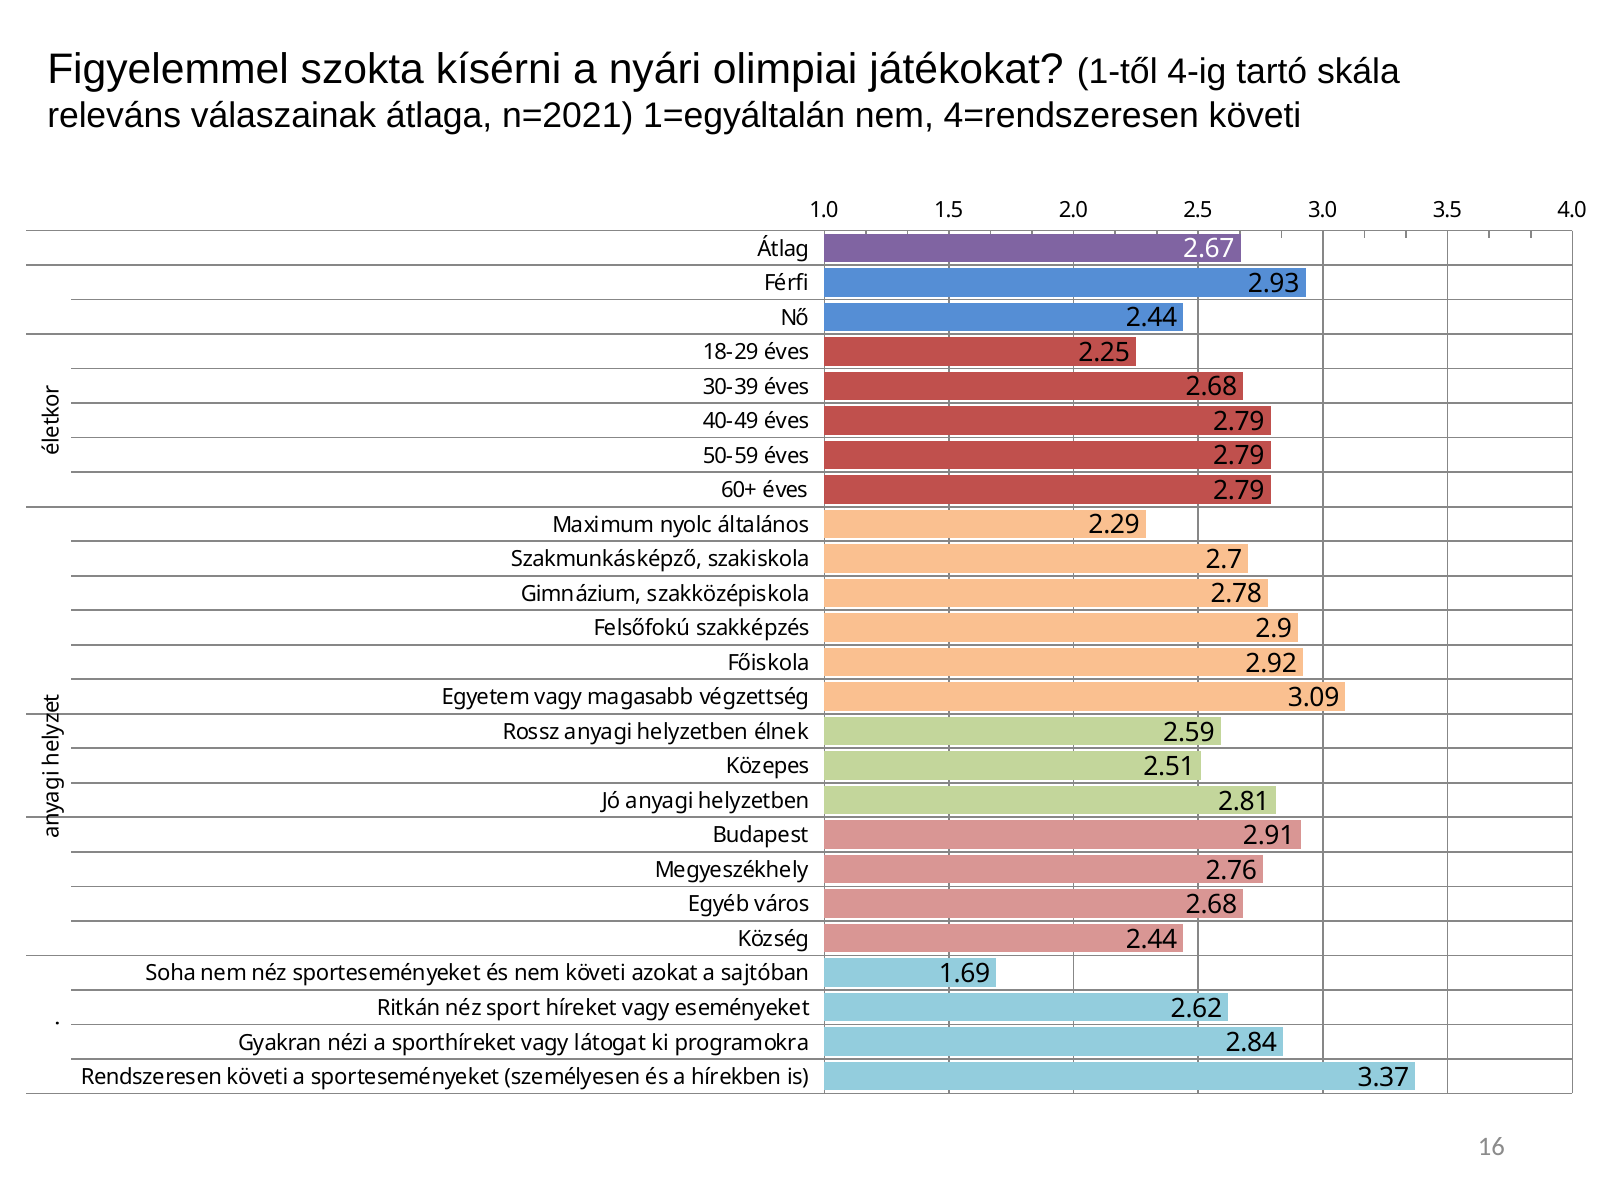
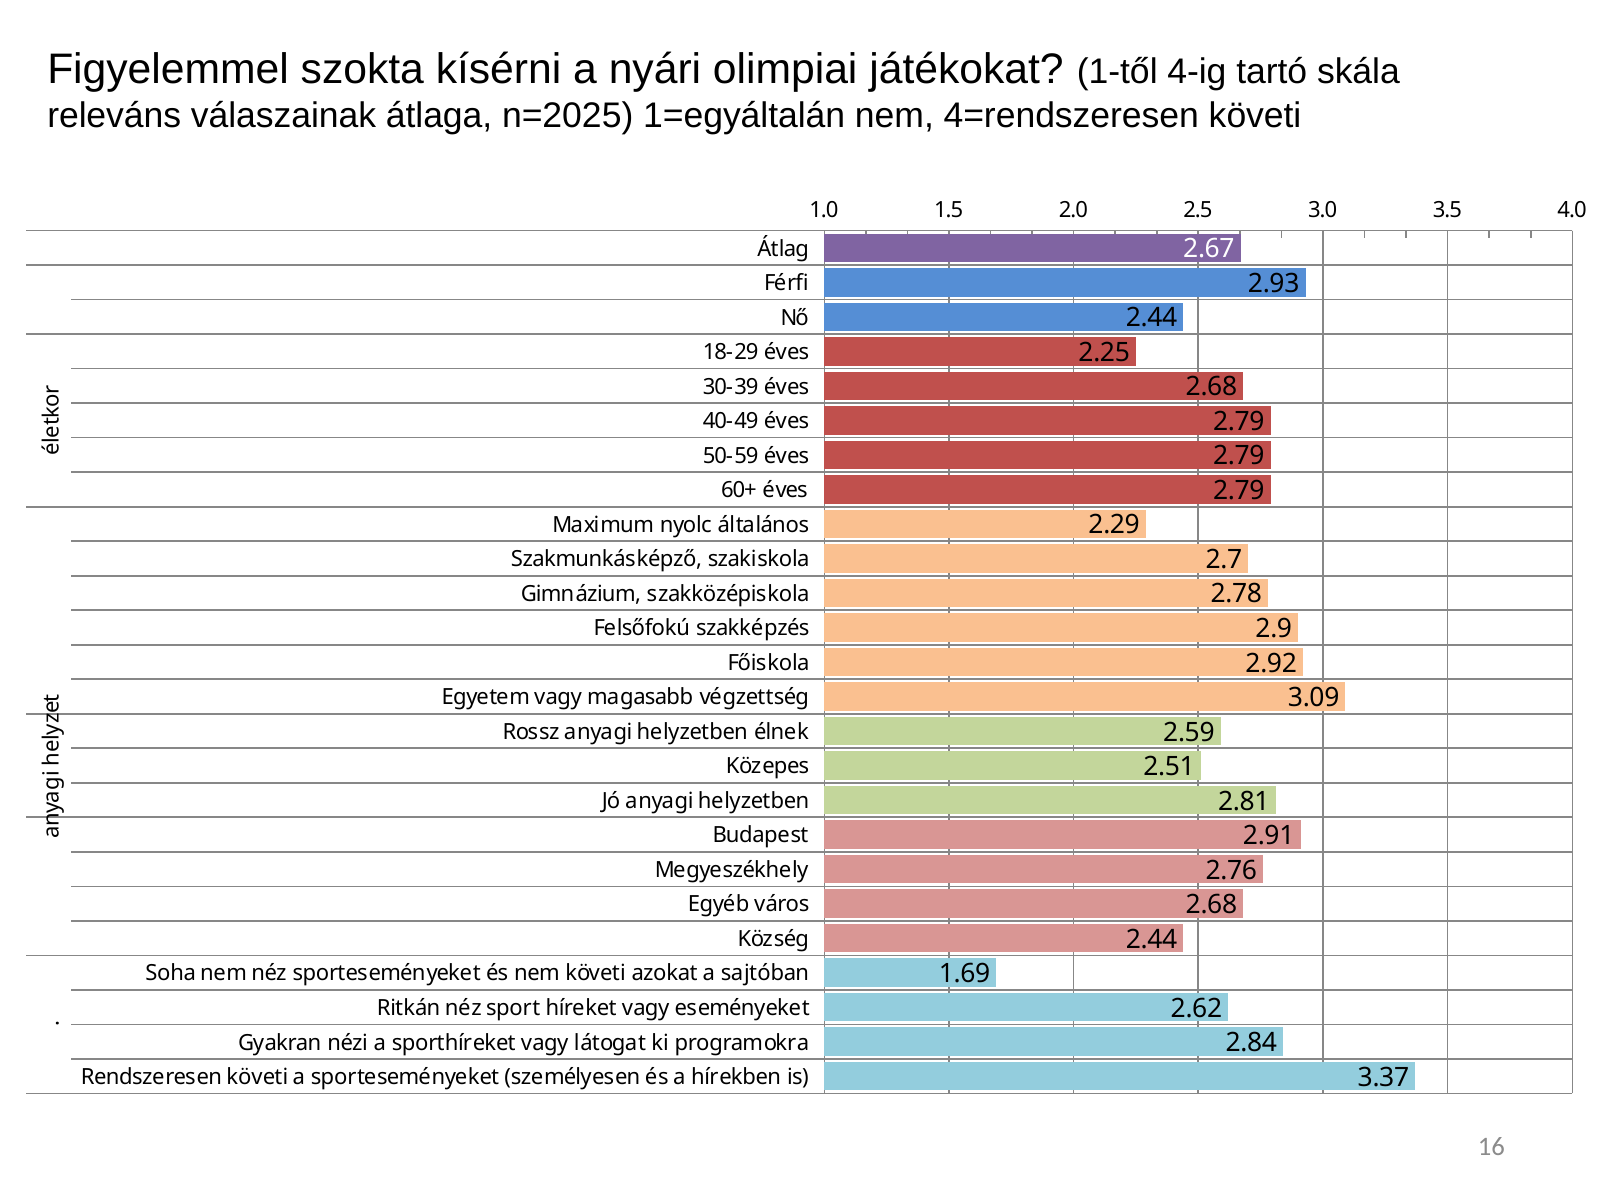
n=2021: n=2021 -> n=2025
